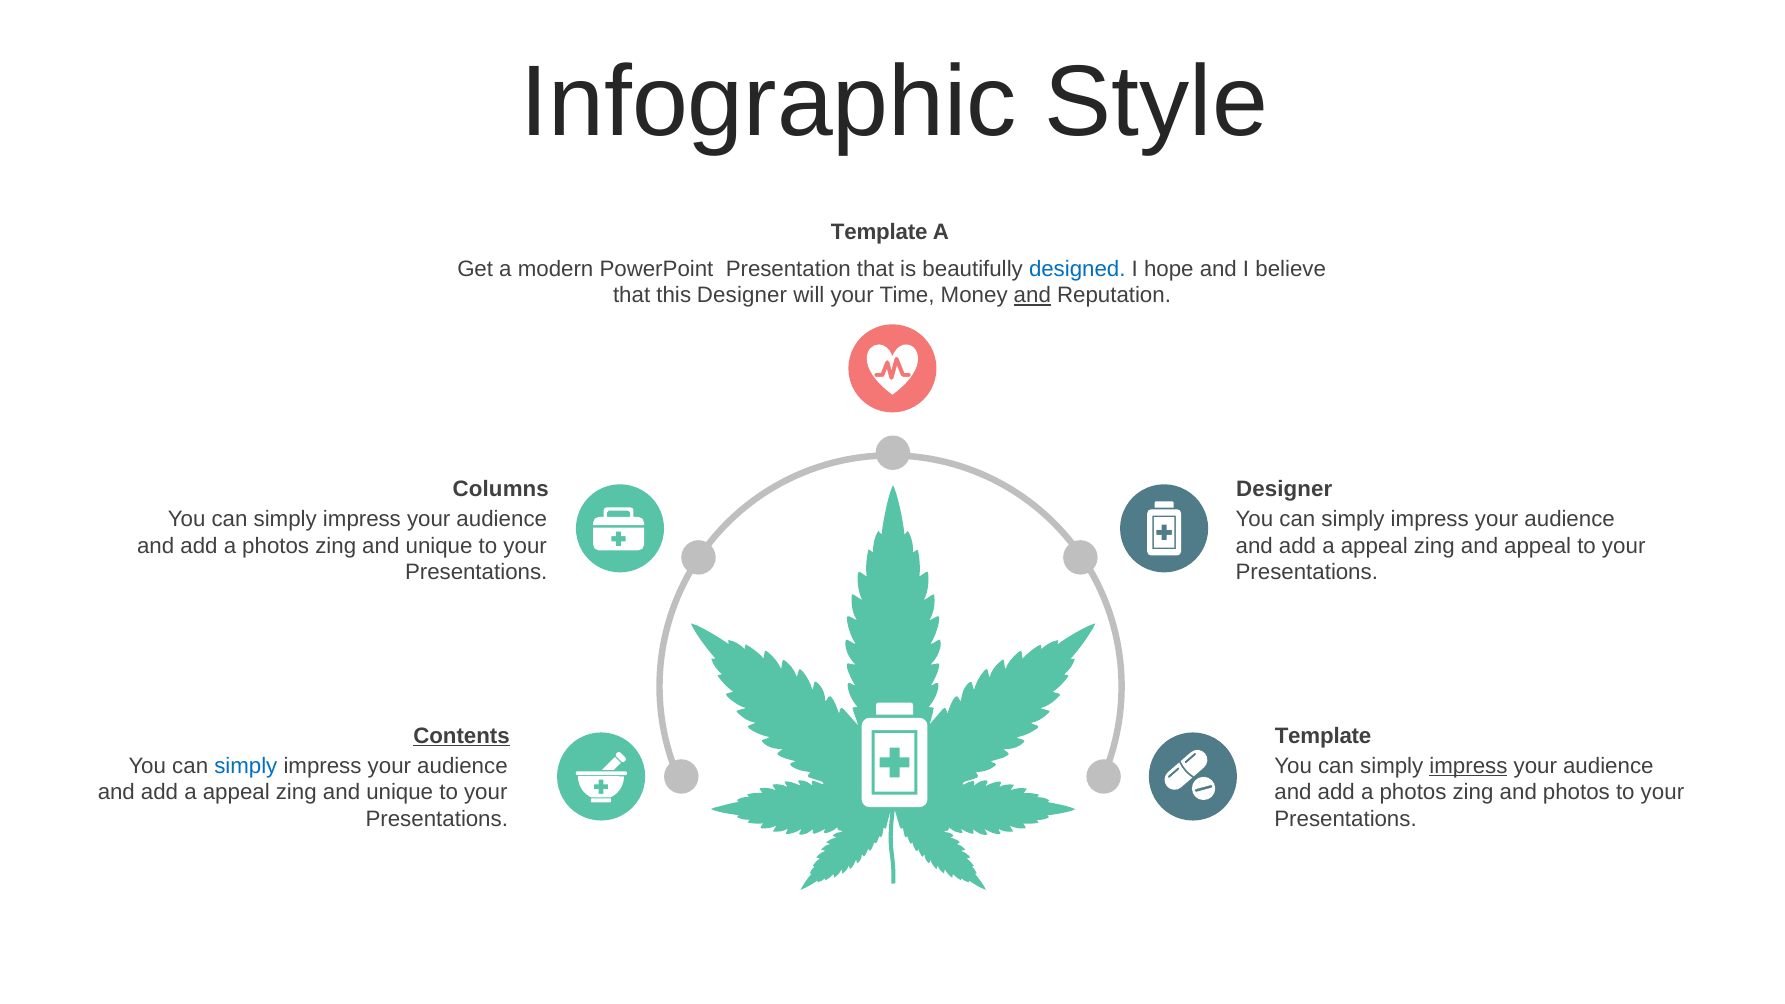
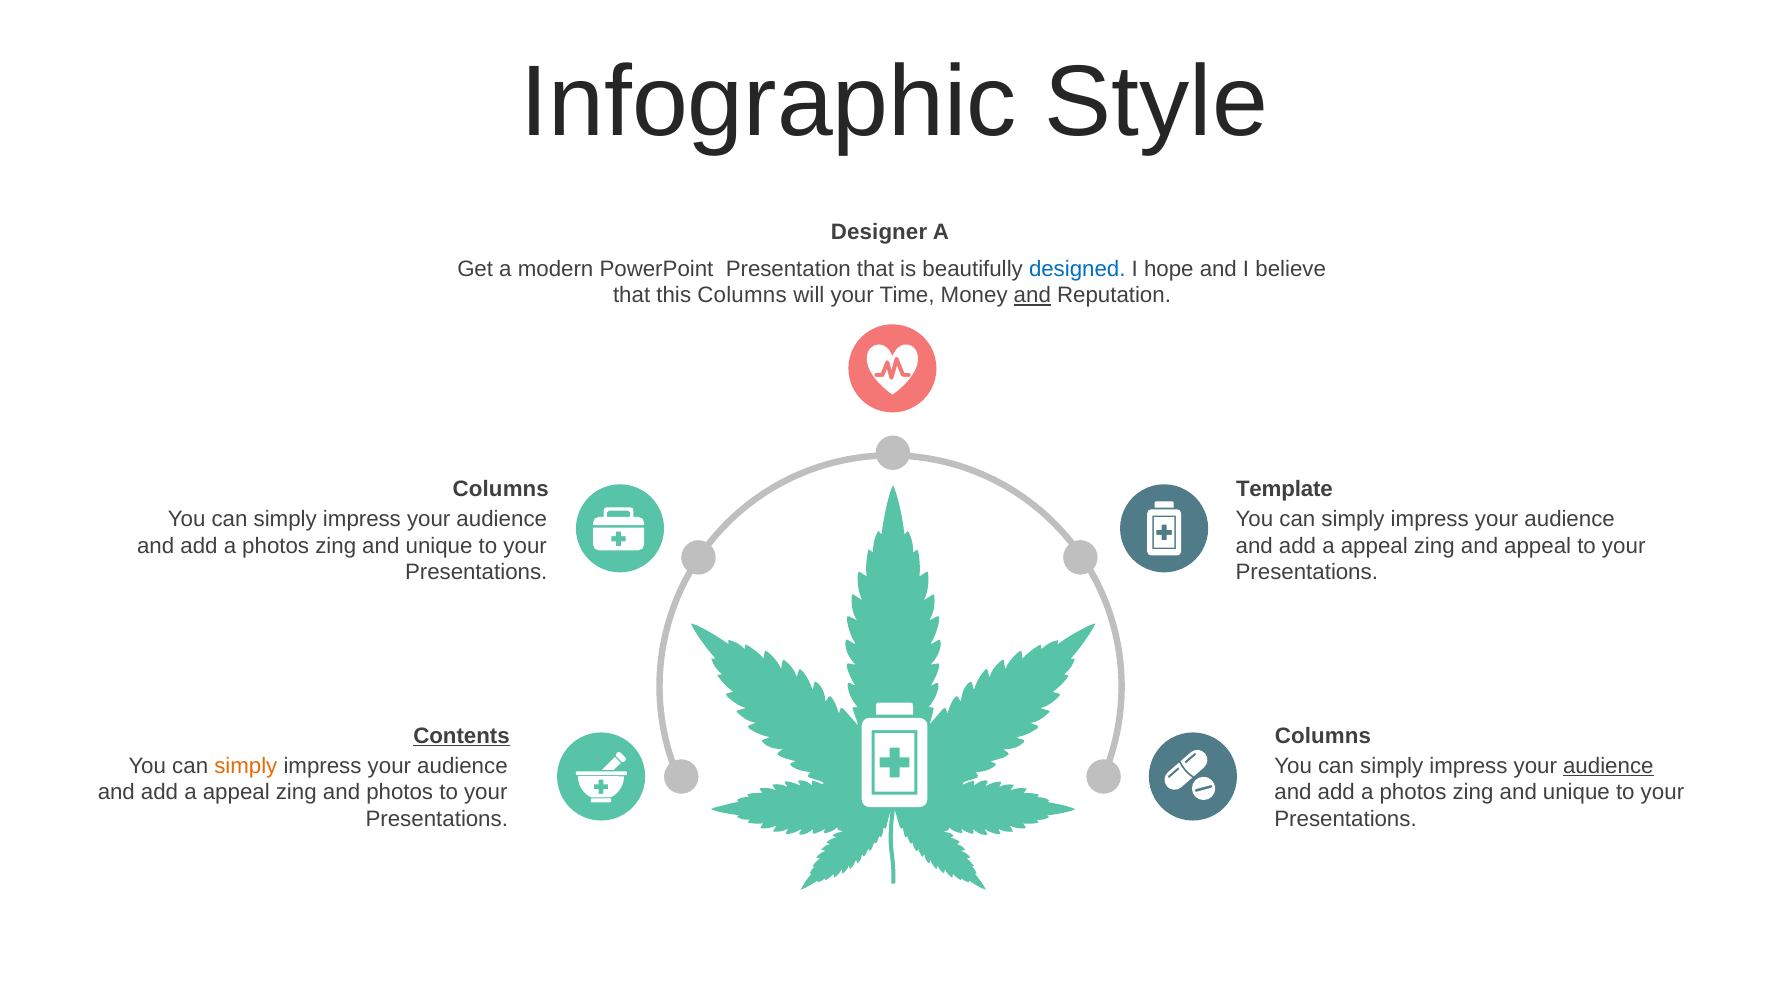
Template at (879, 232): Template -> Designer
this Designer: Designer -> Columns
Designer at (1284, 489): Designer -> Template
Template at (1323, 736): Template -> Columns
simply at (246, 766) colour: blue -> orange
impress at (1468, 766) underline: present -> none
audience at (1608, 766) underline: none -> present
unique at (400, 792): unique -> photos
photos at (1576, 792): photos -> unique
